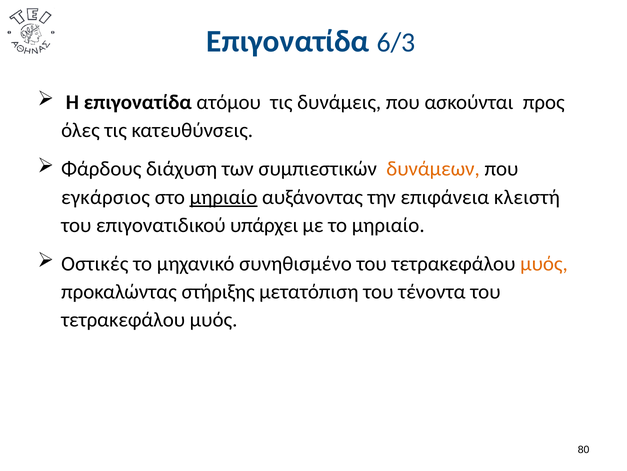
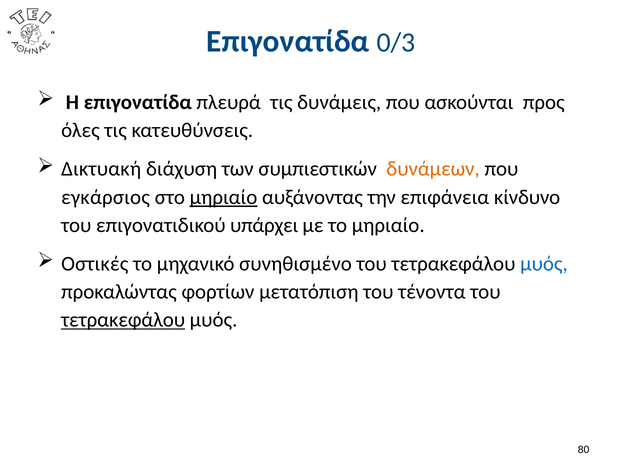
6/3: 6/3 -> 0/3
ατόμου: ατόμου -> πλευρά
Φάρδους: Φάρδους -> Δικτυακή
κλειστή: κλειστή -> κίνδυνο
μυός at (544, 263) colour: orange -> blue
στήριξης: στήριξης -> φορτίων
τετρακεφάλου at (123, 320) underline: none -> present
